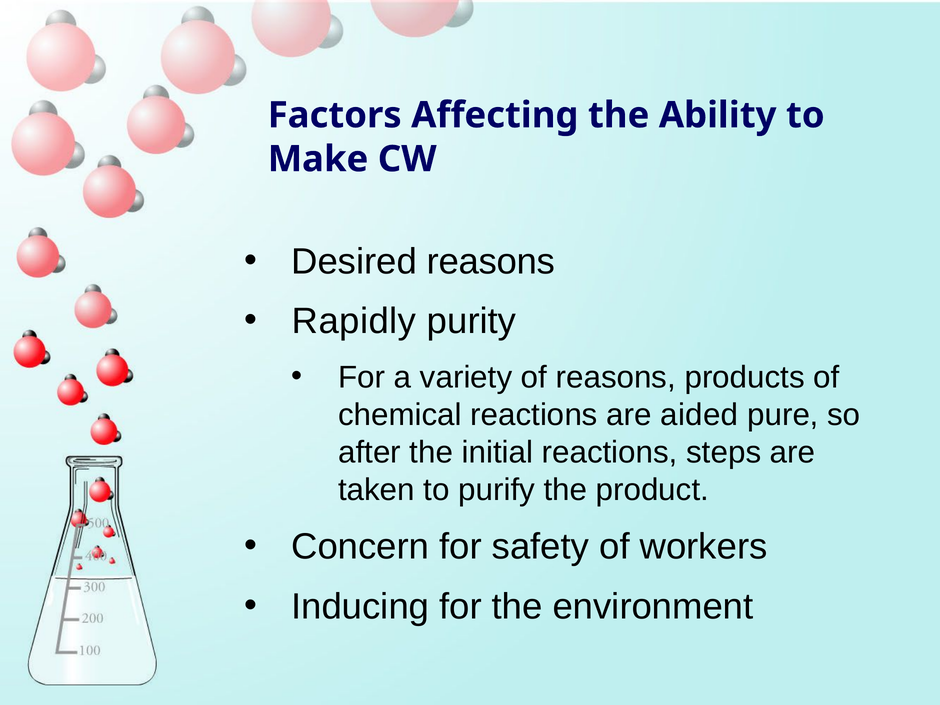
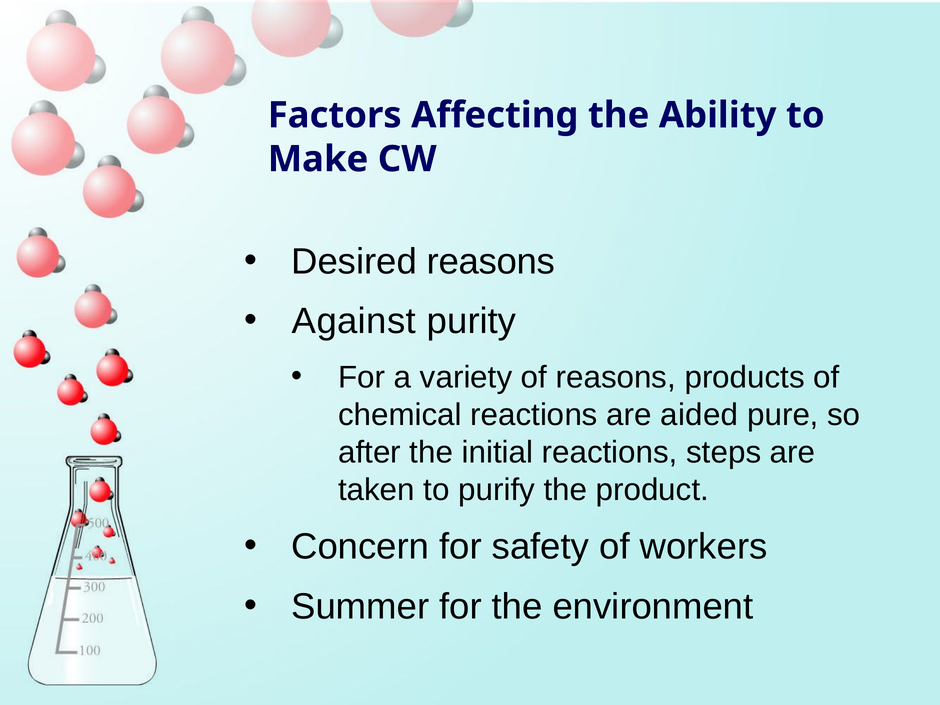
Rapidly: Rapidly -> Against
Inducing: Inducing -> Summer
